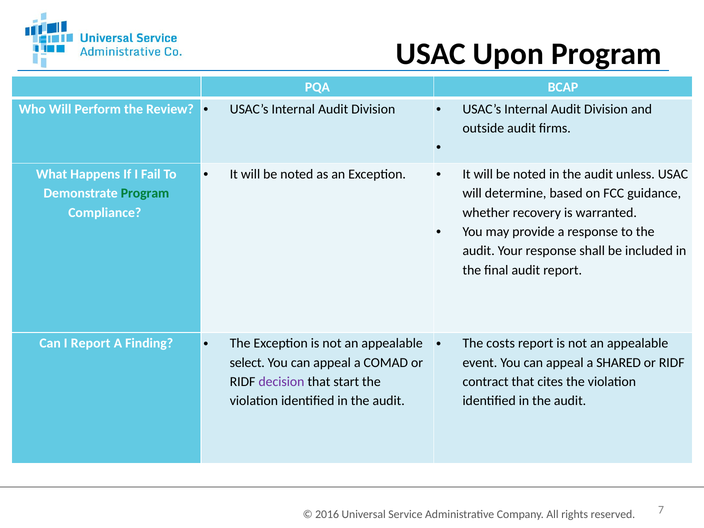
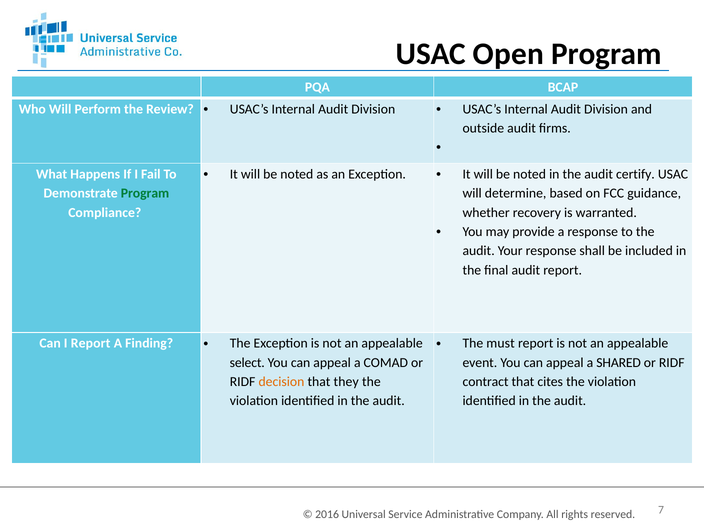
Upon: Upon -> Open
unless: unless -> certify
costs: costs -> must
decision colour: purple -> orange
start: start -> they
